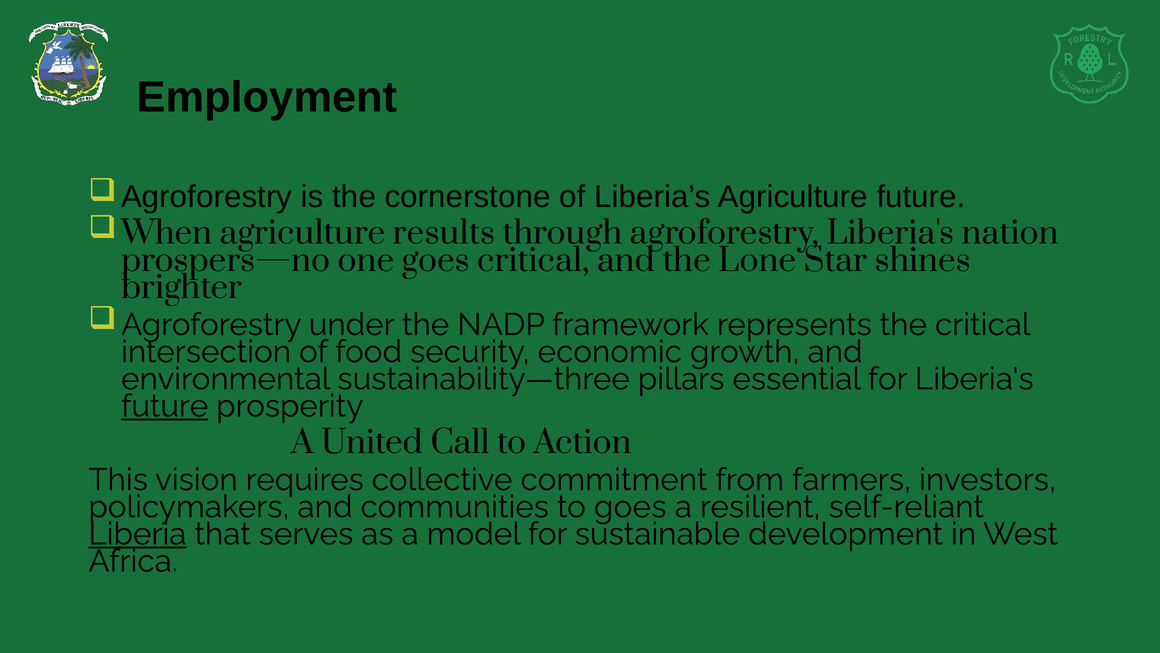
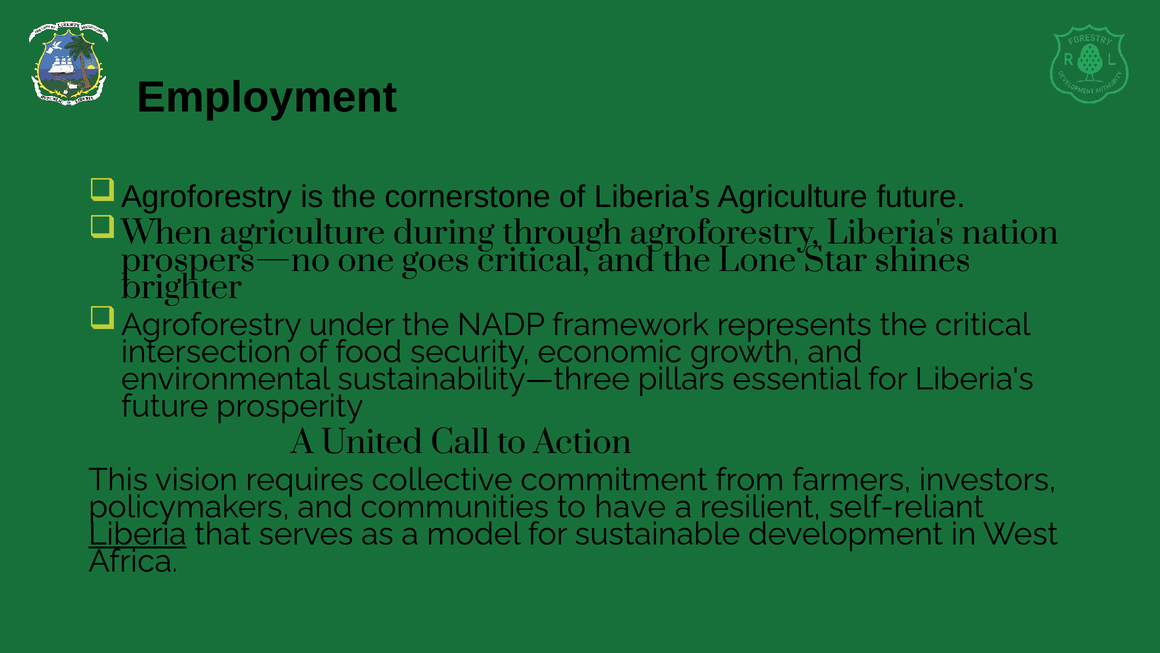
results: results -> during
future at (165, 406) underline: present -> none
to goes: goes -> have
